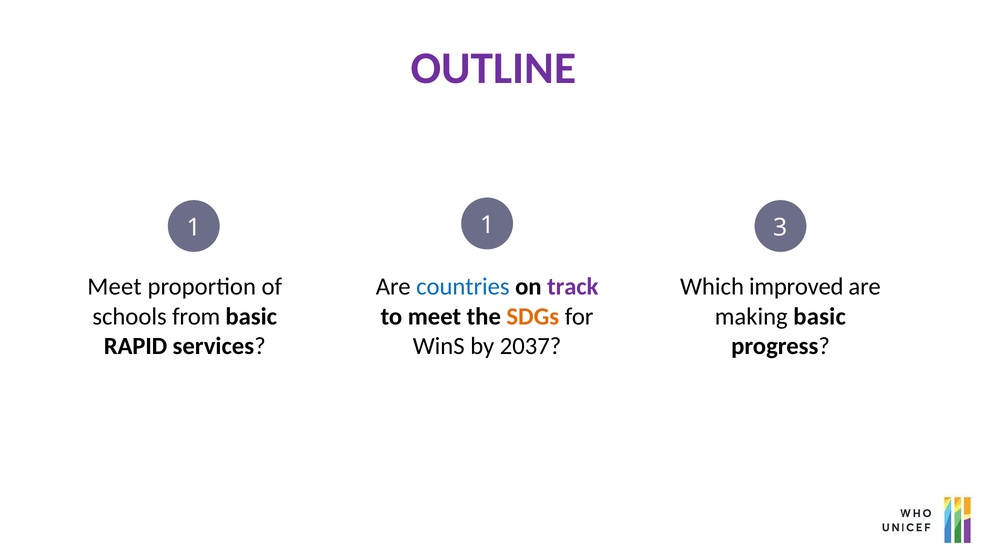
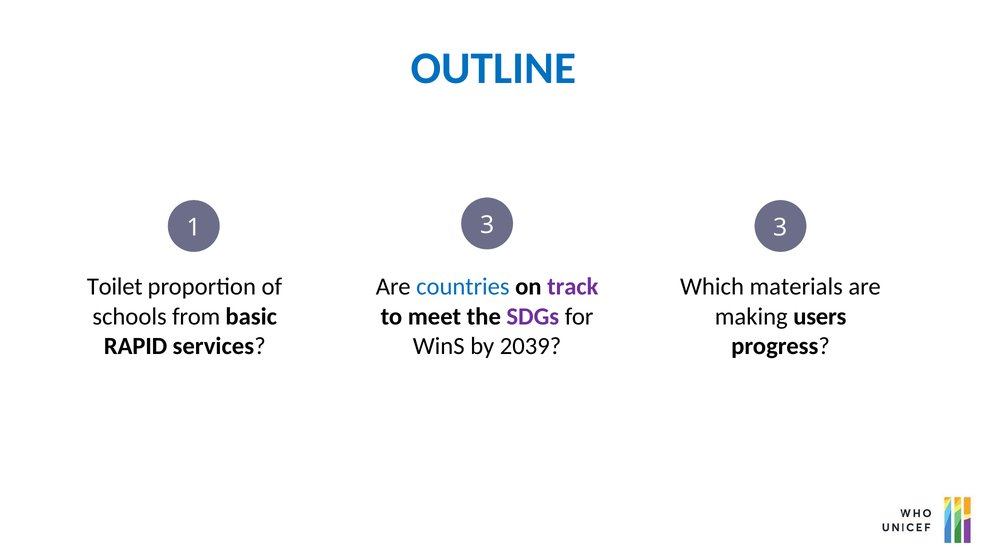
OUTLINE colour: purple -> blue
1 1: 1 -> 3
Meet at (115, 287): Meet -> Toilet
improved: improved -> materials
SDGs colour: orange -> purple
making basic: basic -> users
2037: 2037 -> 2039
